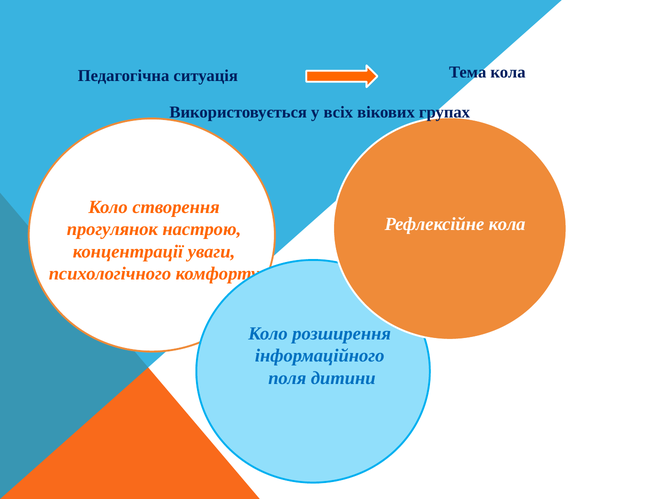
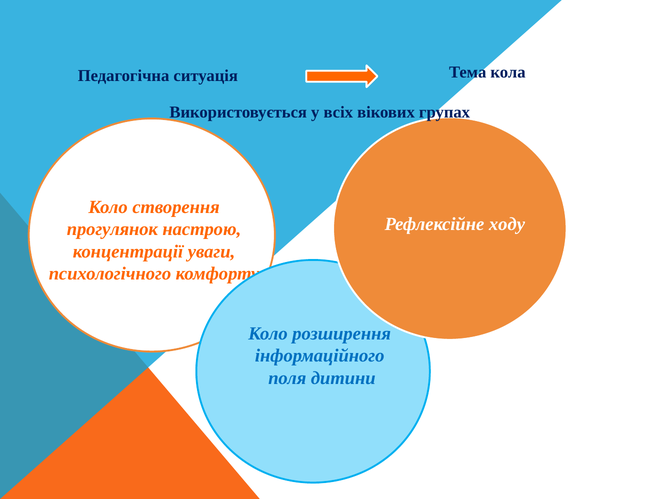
Рефлексійне кола: кола -> ходу
